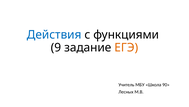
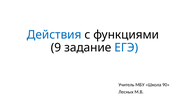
ЕГЭ colour: orange -> blue
